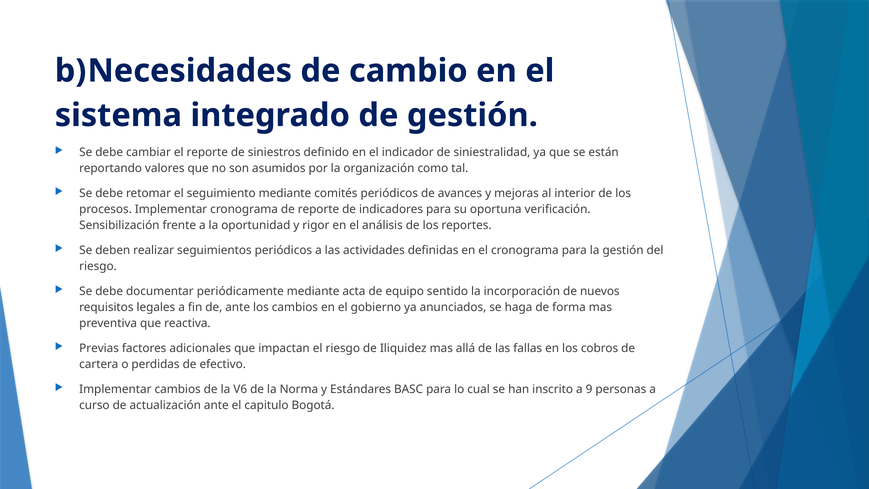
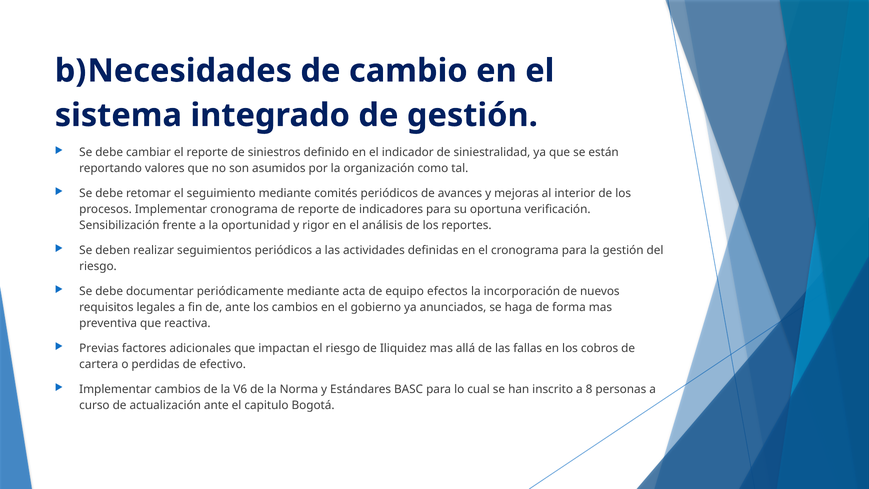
sentido: sentido -> efectos
9: 9 -> 8
